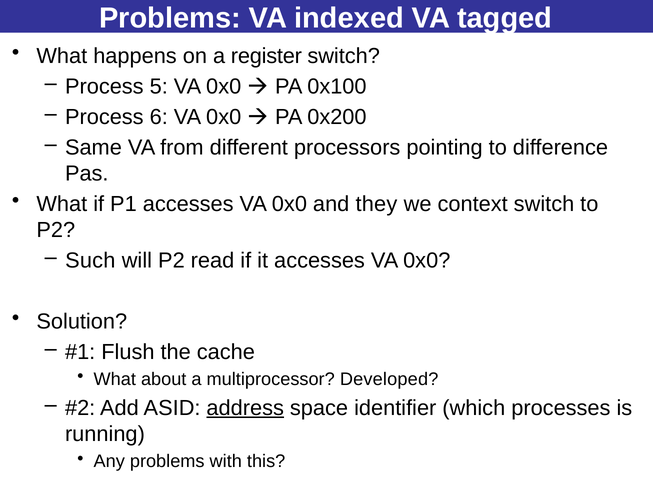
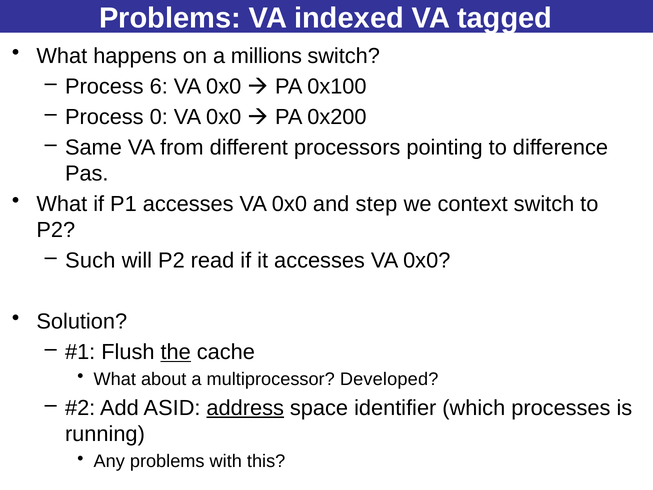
register: register -> millions
5: 5 -> 6
6: 6 -> 0
they: they -> step
the underline: none -> present
